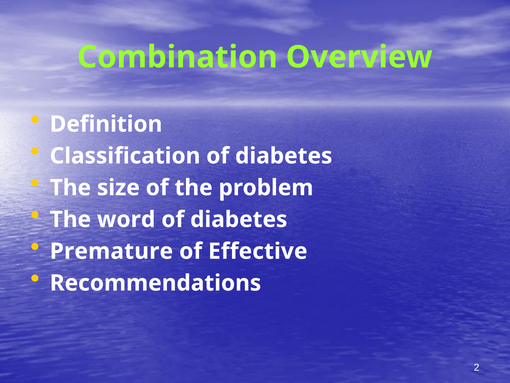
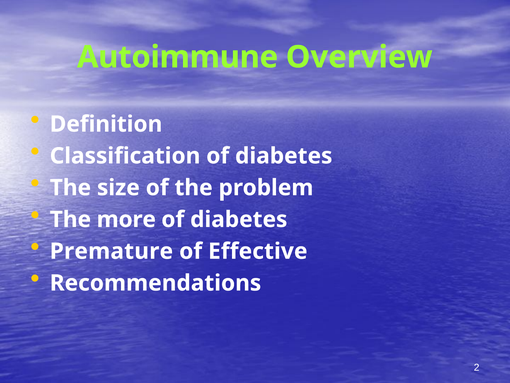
Combination: Combination -> Autoimmune
word: word -> more
